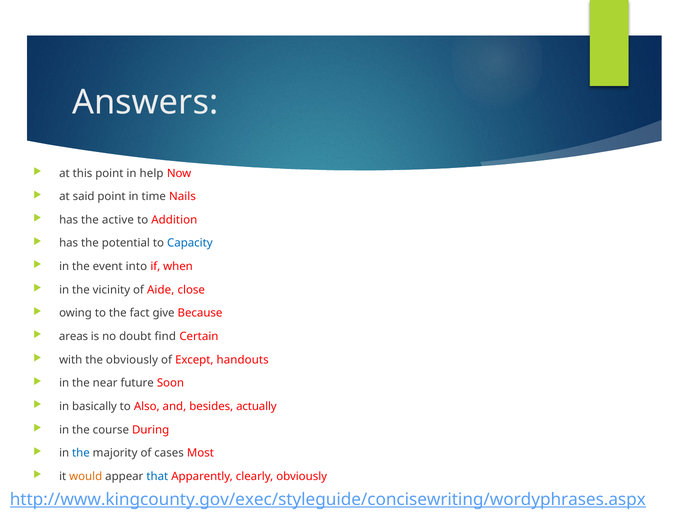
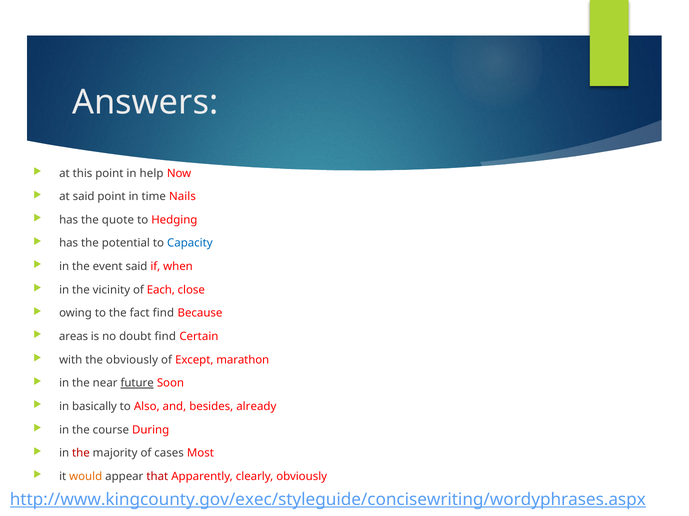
active: active -> quote
Addition: Addition -> Hedging
event into: into -> said
Aide: Aide -> Each
fact give: give -> find
handouts: handouts -> marathon
future underline: none -> present
actually: actually -> already
the at (81, 454) colour: blue -> red
that colour: blue -> red
